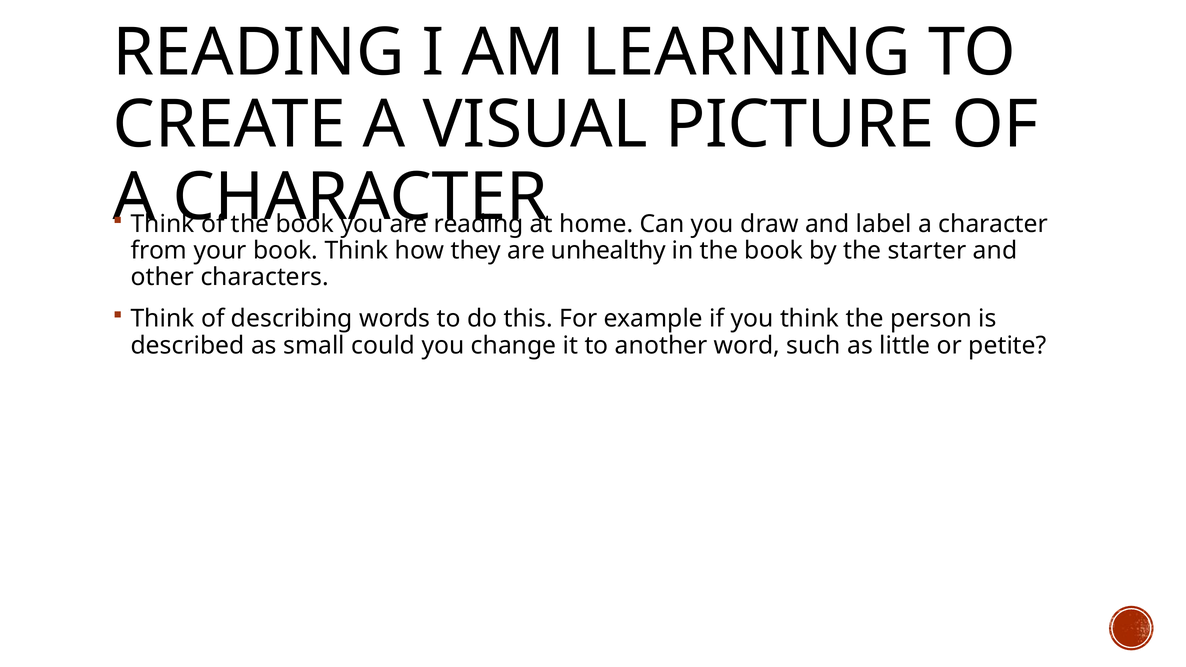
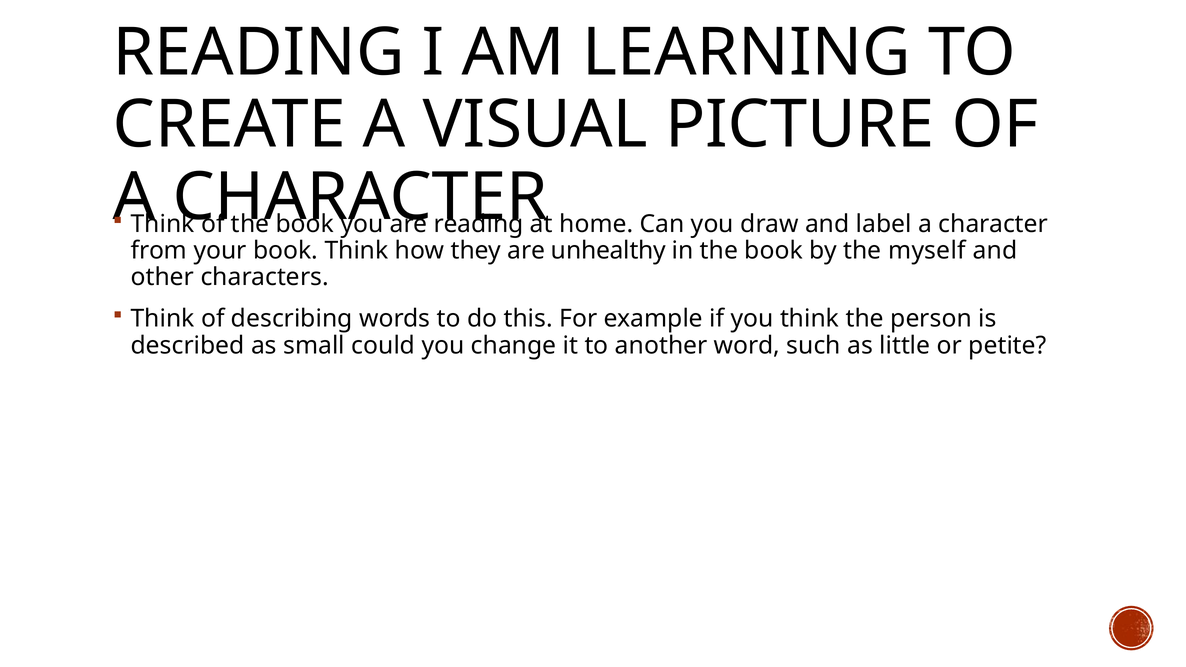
starter: starter -> myself
